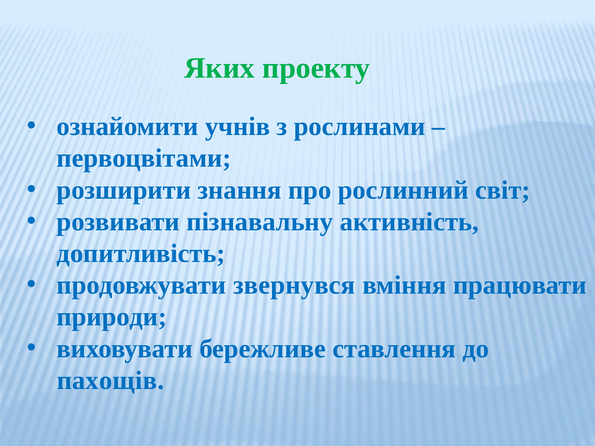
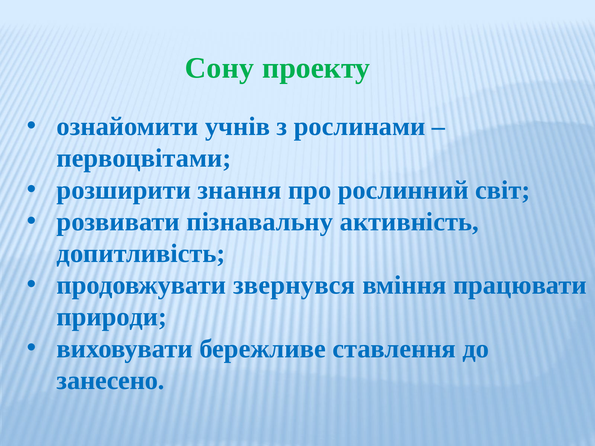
Яких: Яких -> Сону
пахощів: пахощів -> занесено
